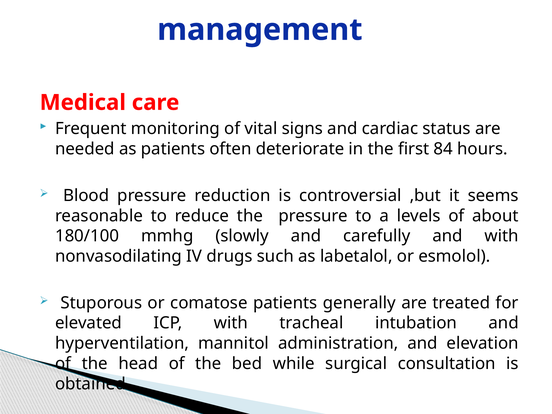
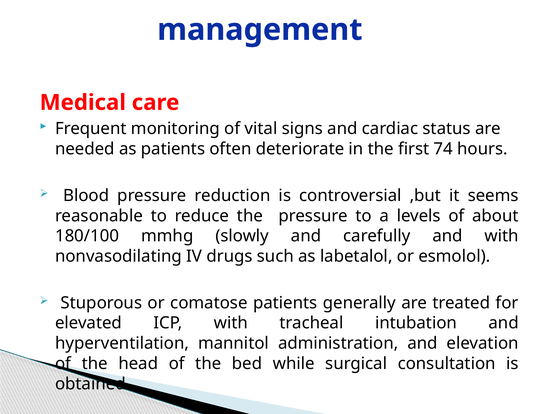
84: 84 -> 74
